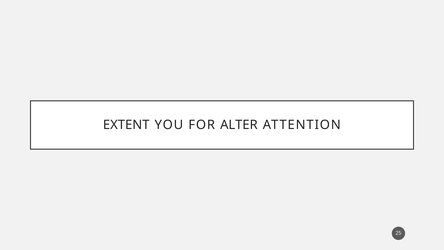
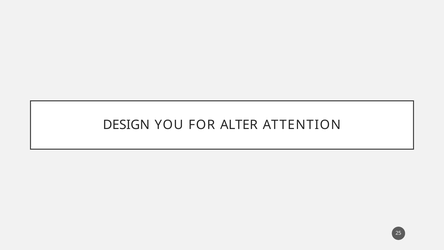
EXTENT: EXTENT -> DESIGN
